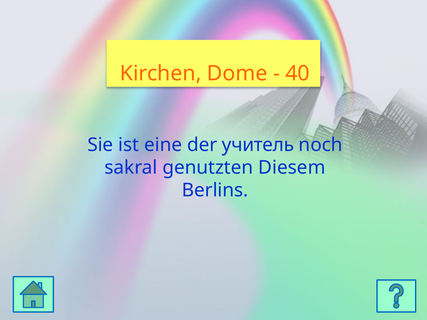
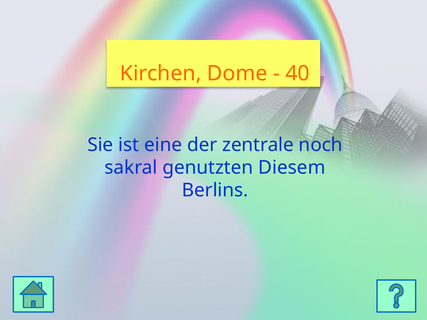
учитель: учитель -> zentrale
